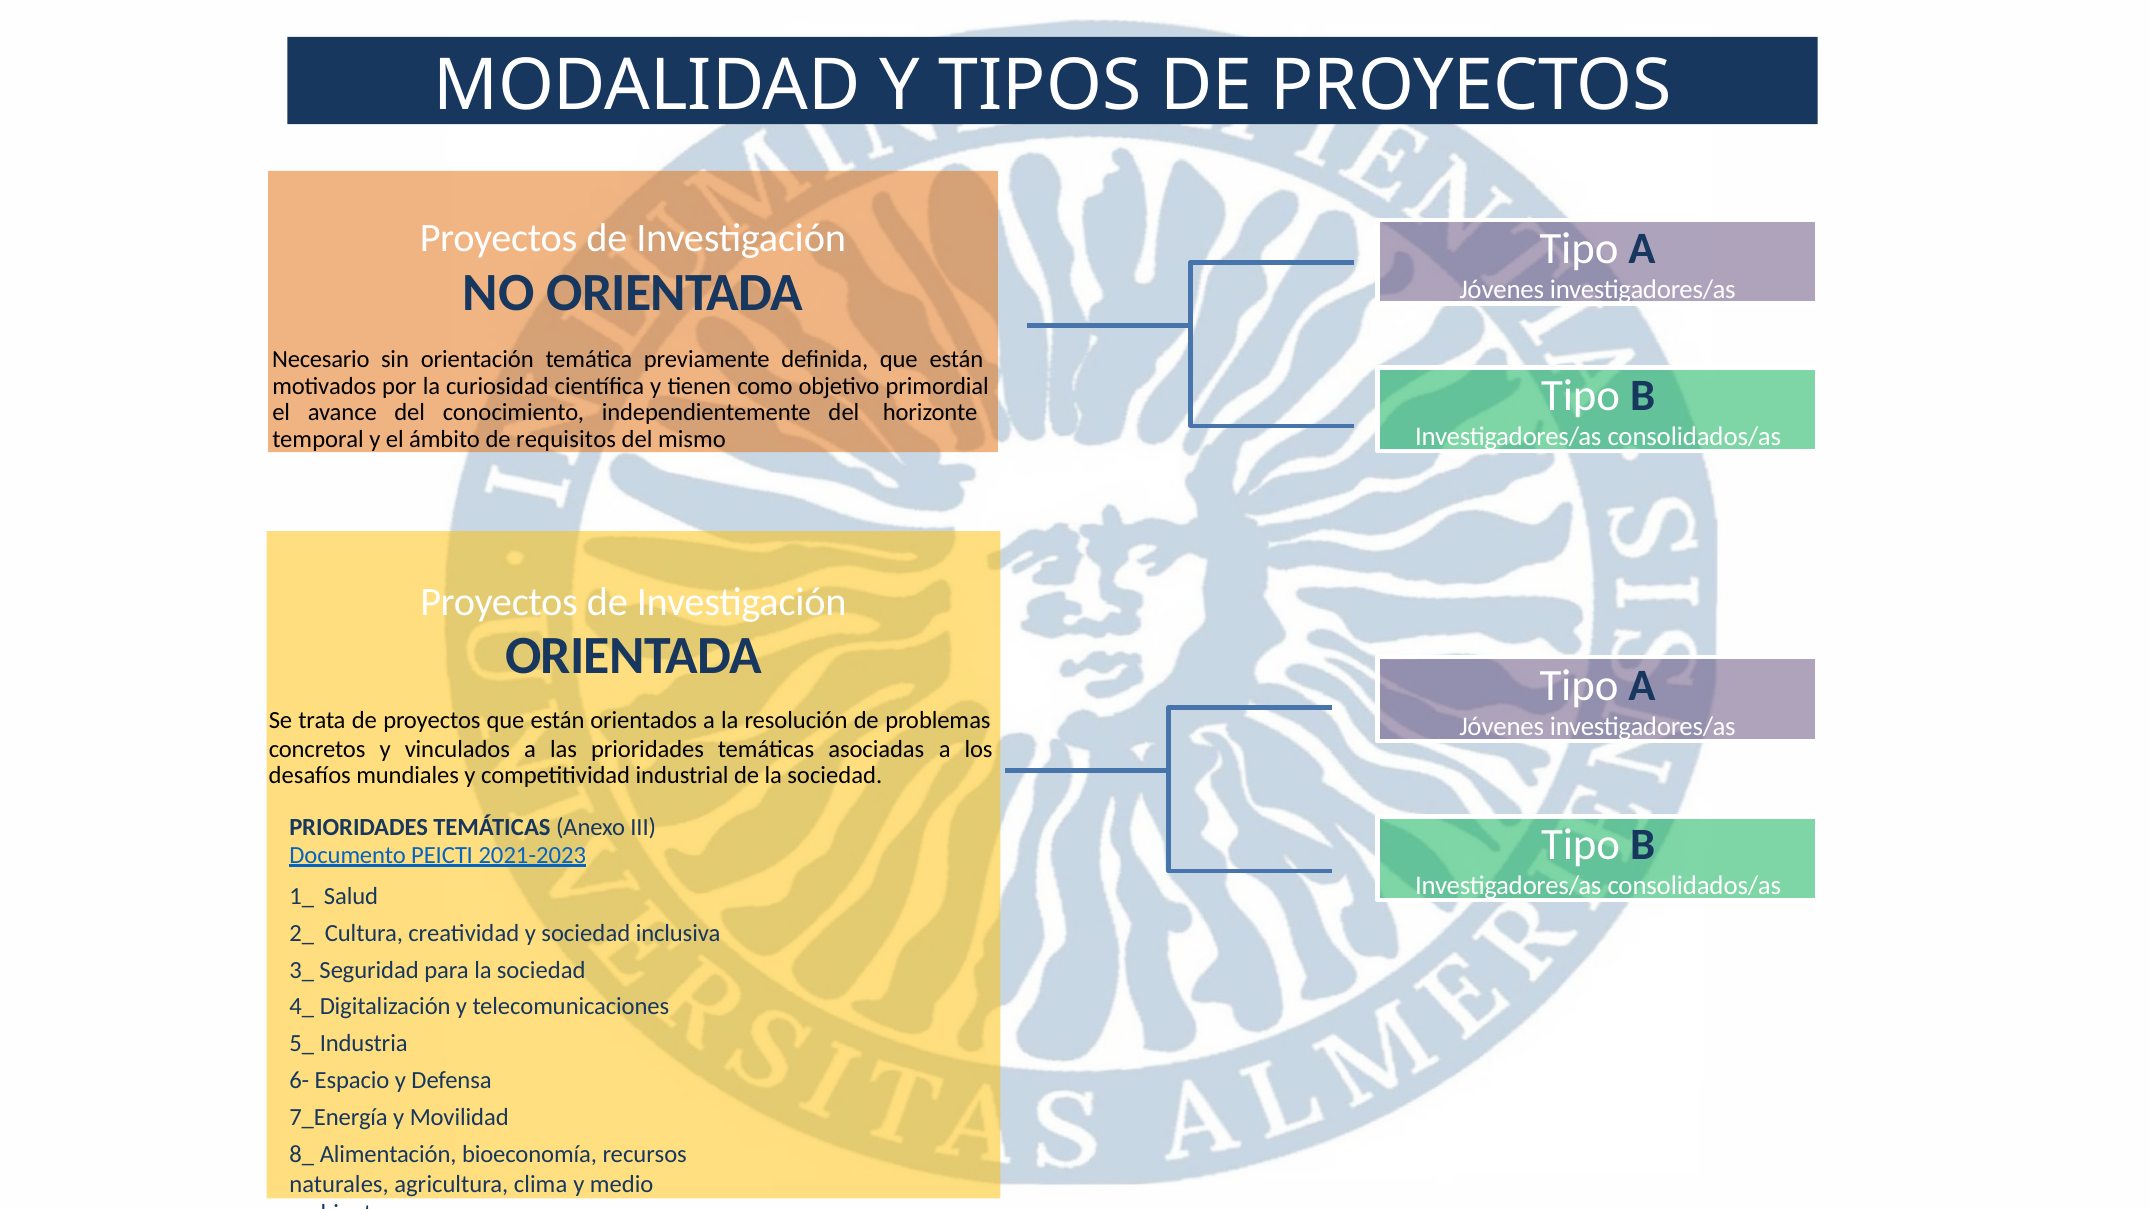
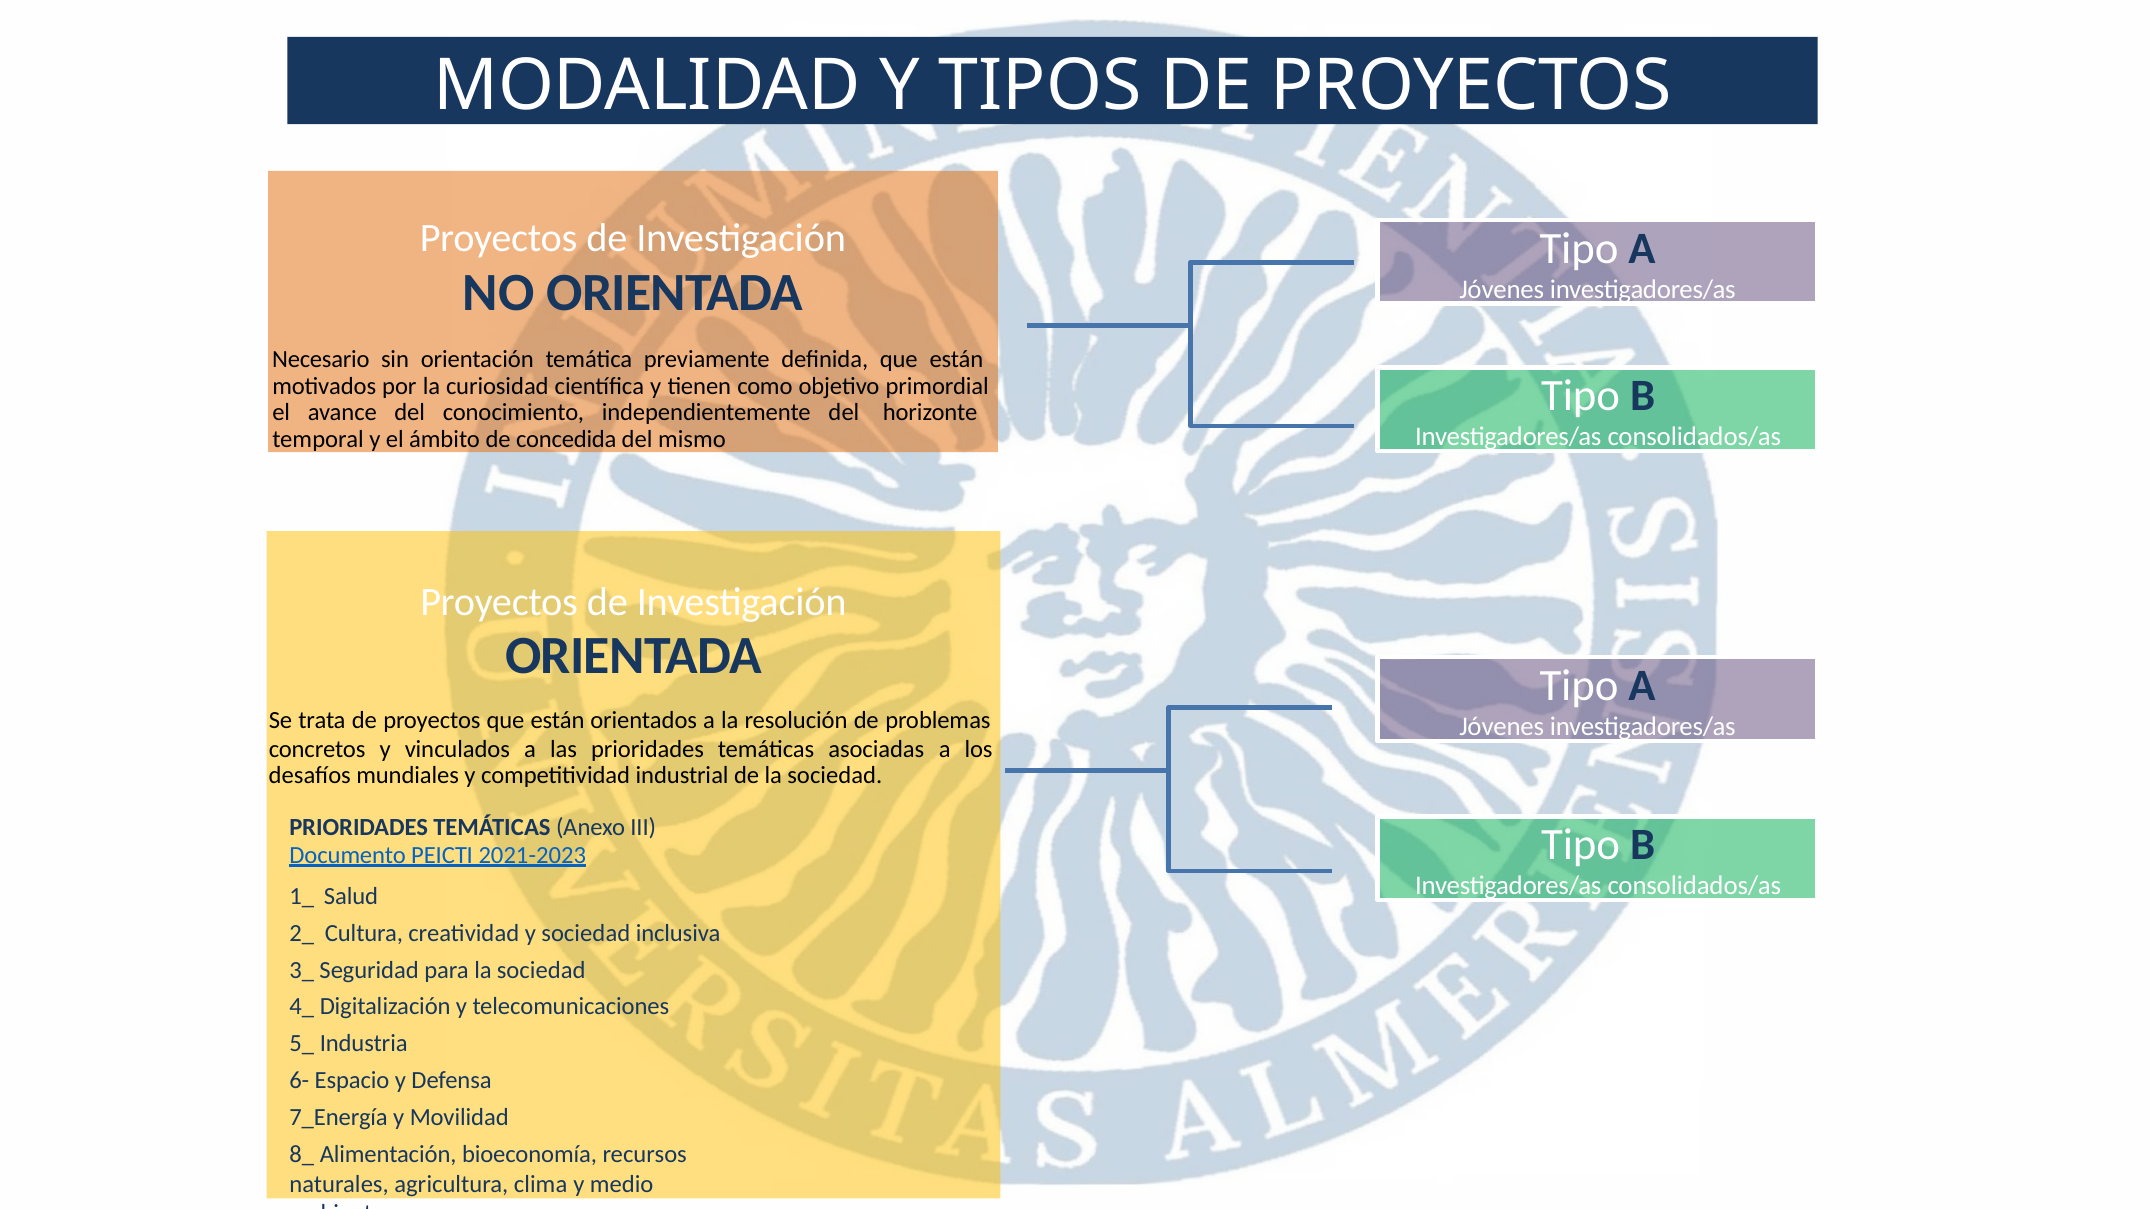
requisitos: requisitos -> concedida
